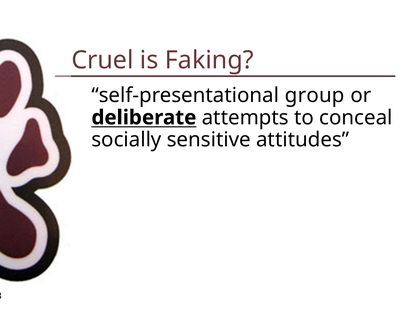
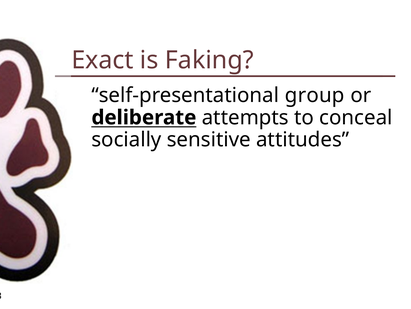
Cruel: Cruel -> Exact
